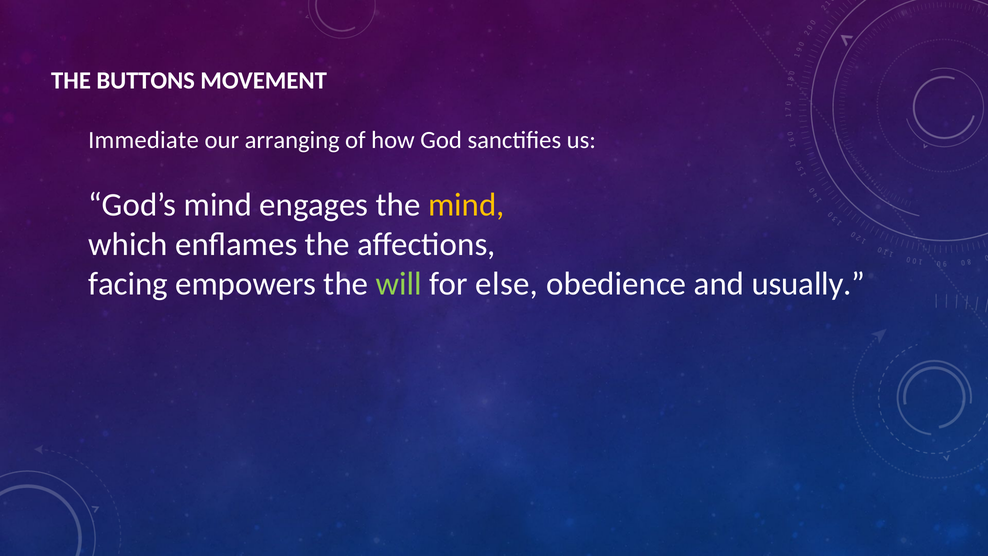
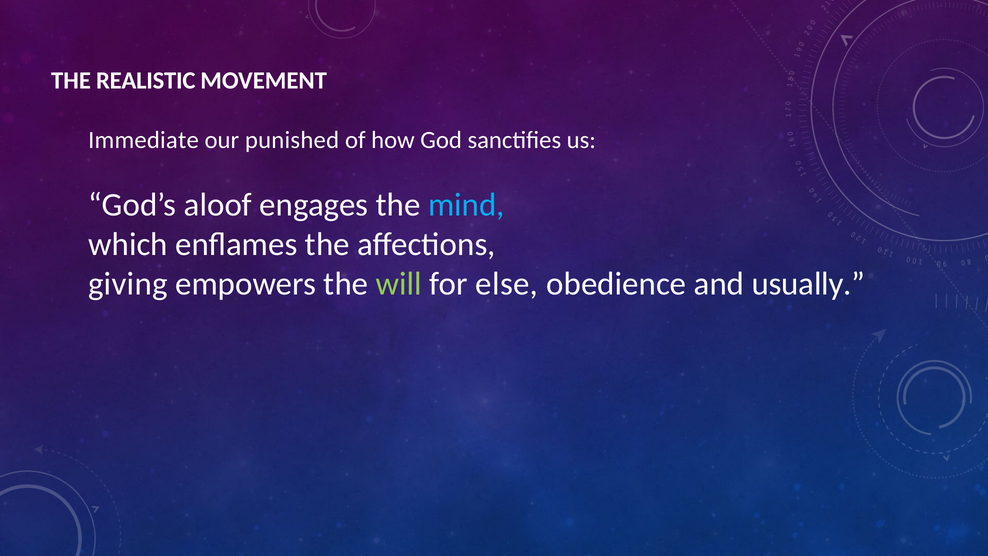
BUTTONS: BUTTONS -> REALISTIC
arranging: arranging -> punished
God’s mind: mind -> aloof
mind at (466, 205) colour: yellow -> light blue
facing: facing -> giving
